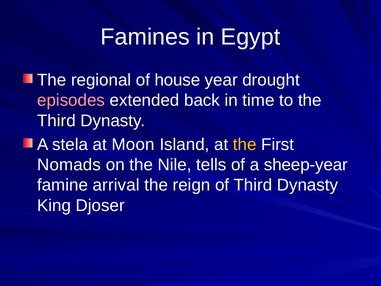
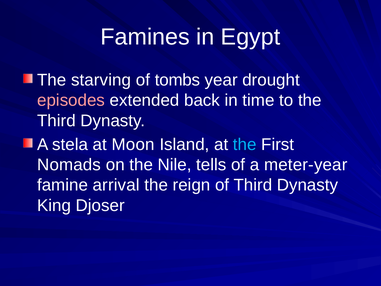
regional: regional -> starving
house: house -> tombs
the at (245, 144) colour: yellow -> light blue
sheep-year: sheep-year -> meter-year
